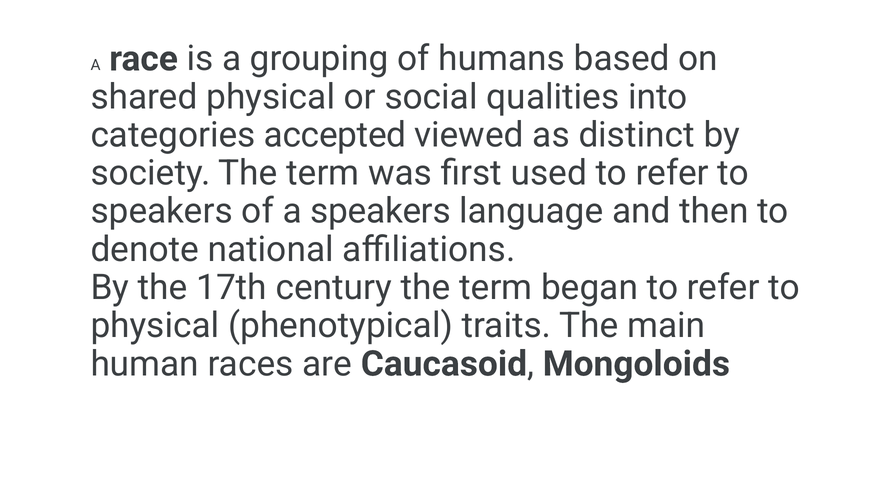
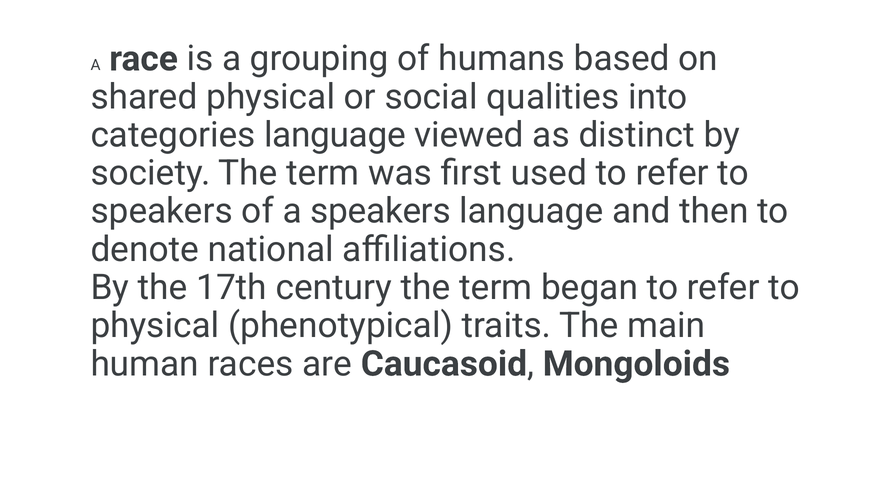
categories accepted: accepted -> language
